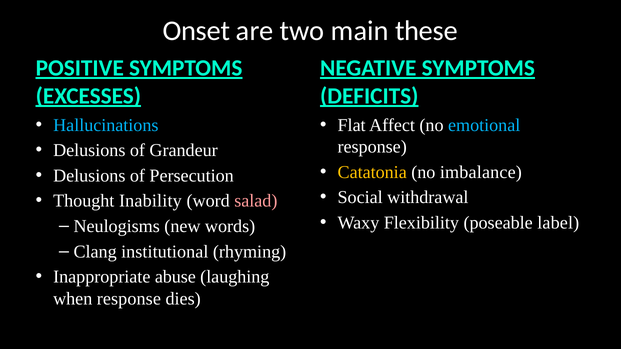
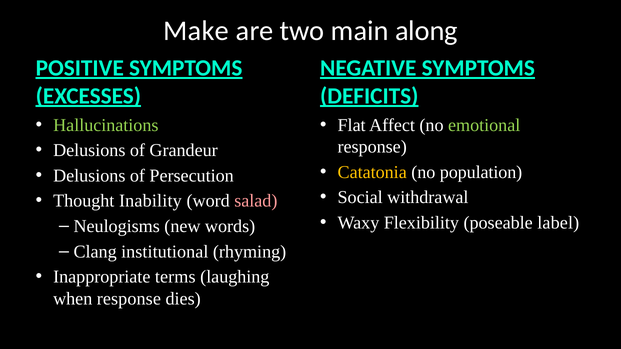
Onset: Onset -> Make
these: these -> along
Hallucinations colour: light blue -> light green
emotional colour: light blue -> light green
imbalance: imbalance -> population
abuse: abuse -> terms
